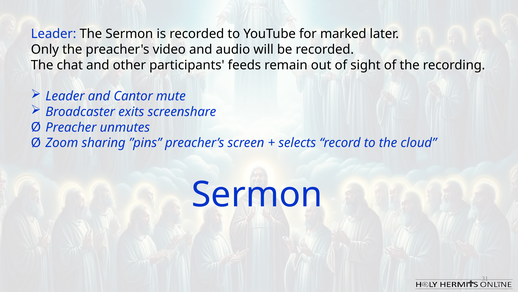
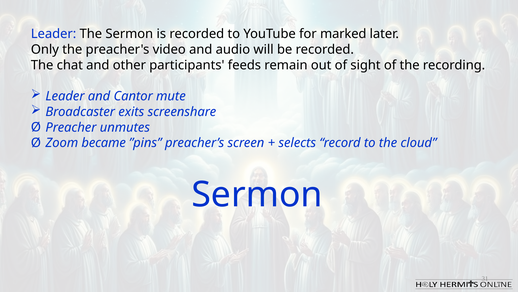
sharing: sharing -> became
